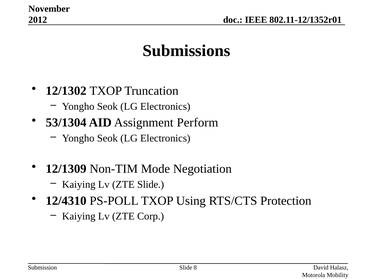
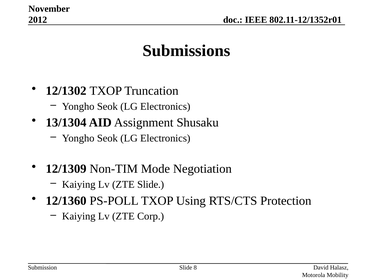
53/1304: 53/1304 -> 13/1304
Perform: Perform -> Shusaku
12/4310: 12/4310 -> 12/1360
